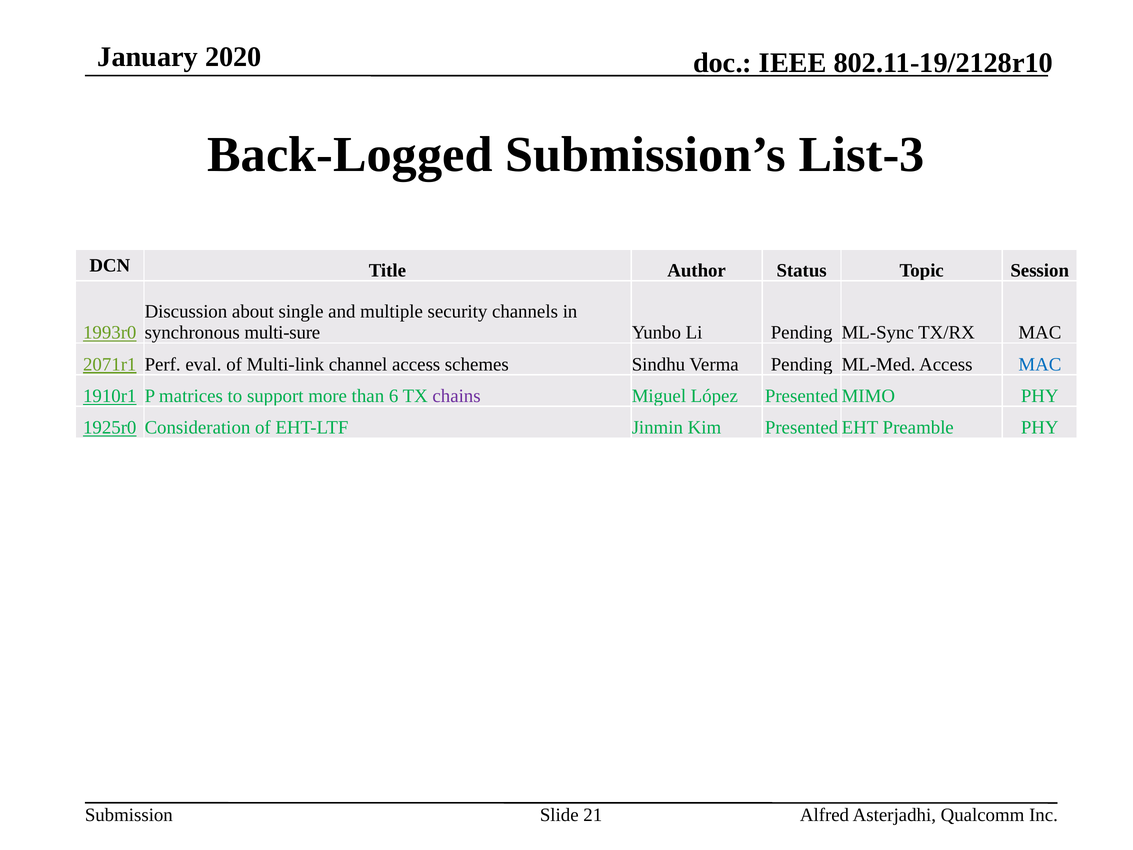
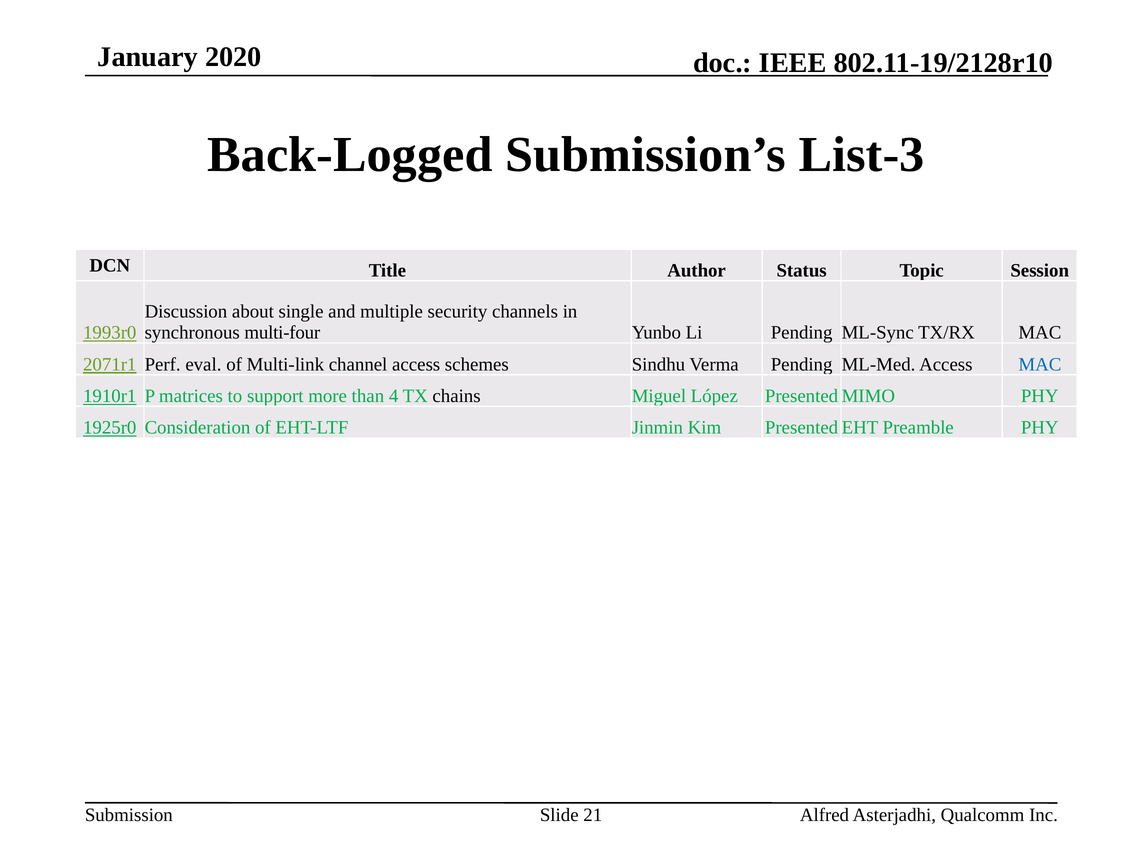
multi-sure: multi-sure -> multi-four
6: 6 -> 4
chains colour: purple -> black
